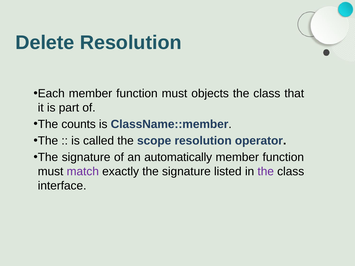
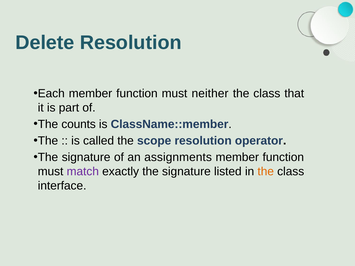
objects: objects -> neither
automatically: automatically -> assignments
the at (266, 172) colour: purple -> orange
